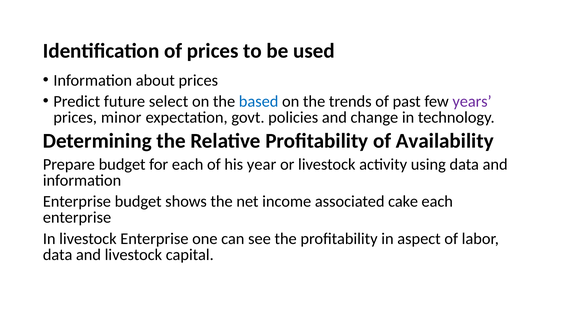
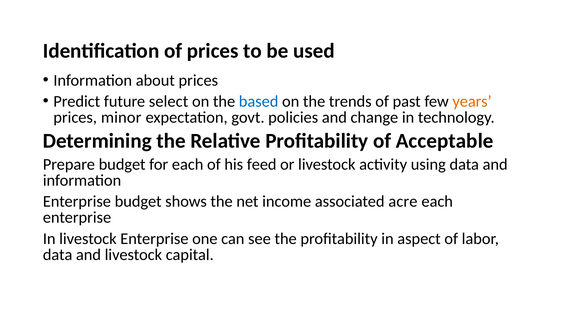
years colour: purple -> orange
Availability: Availability -> Acceptable
year: year -> feed
cake: cake -> acre
